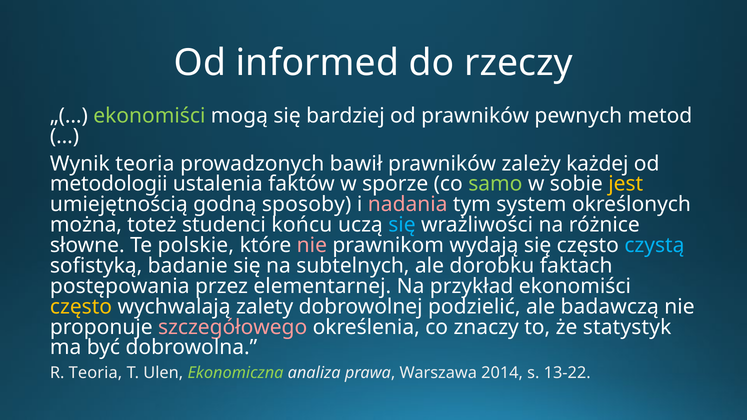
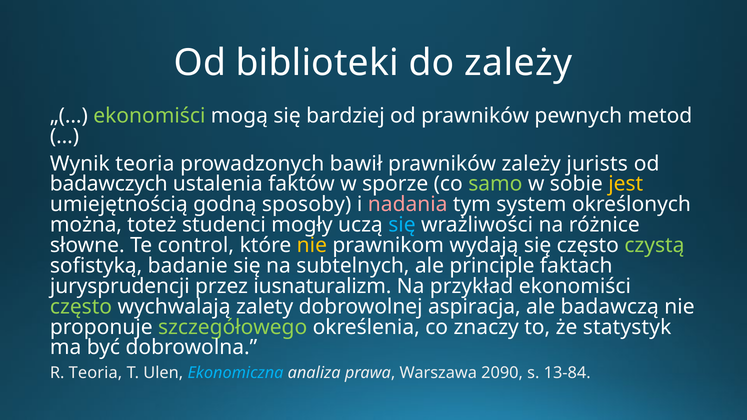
informed: informed -> biblioteki
do rzeczy: rzeczy -> zależy
każdej: każdej -> jurists
metodologii: metodologii -> badawczych
końcu: końcu -> mogły
polskie: polskie -> control
nie at (312, 245) colour: pink -> yellow
czystą colour: light blue -> light green
dorobku: dorobku -> principle
postępowania: postępowania -> jurysprudencji
elementarnej: elementarnej -> iusnaturalizm
często at (81, 307) colour: yellow -> light green
podzielić: podzielić -> aspiracja
szczegółowego colour: pink -> light green
Ekonomiczna colour: light green -> light blue
2014: 2014 -> 2090
13-22: 13-22 -> 13-84
